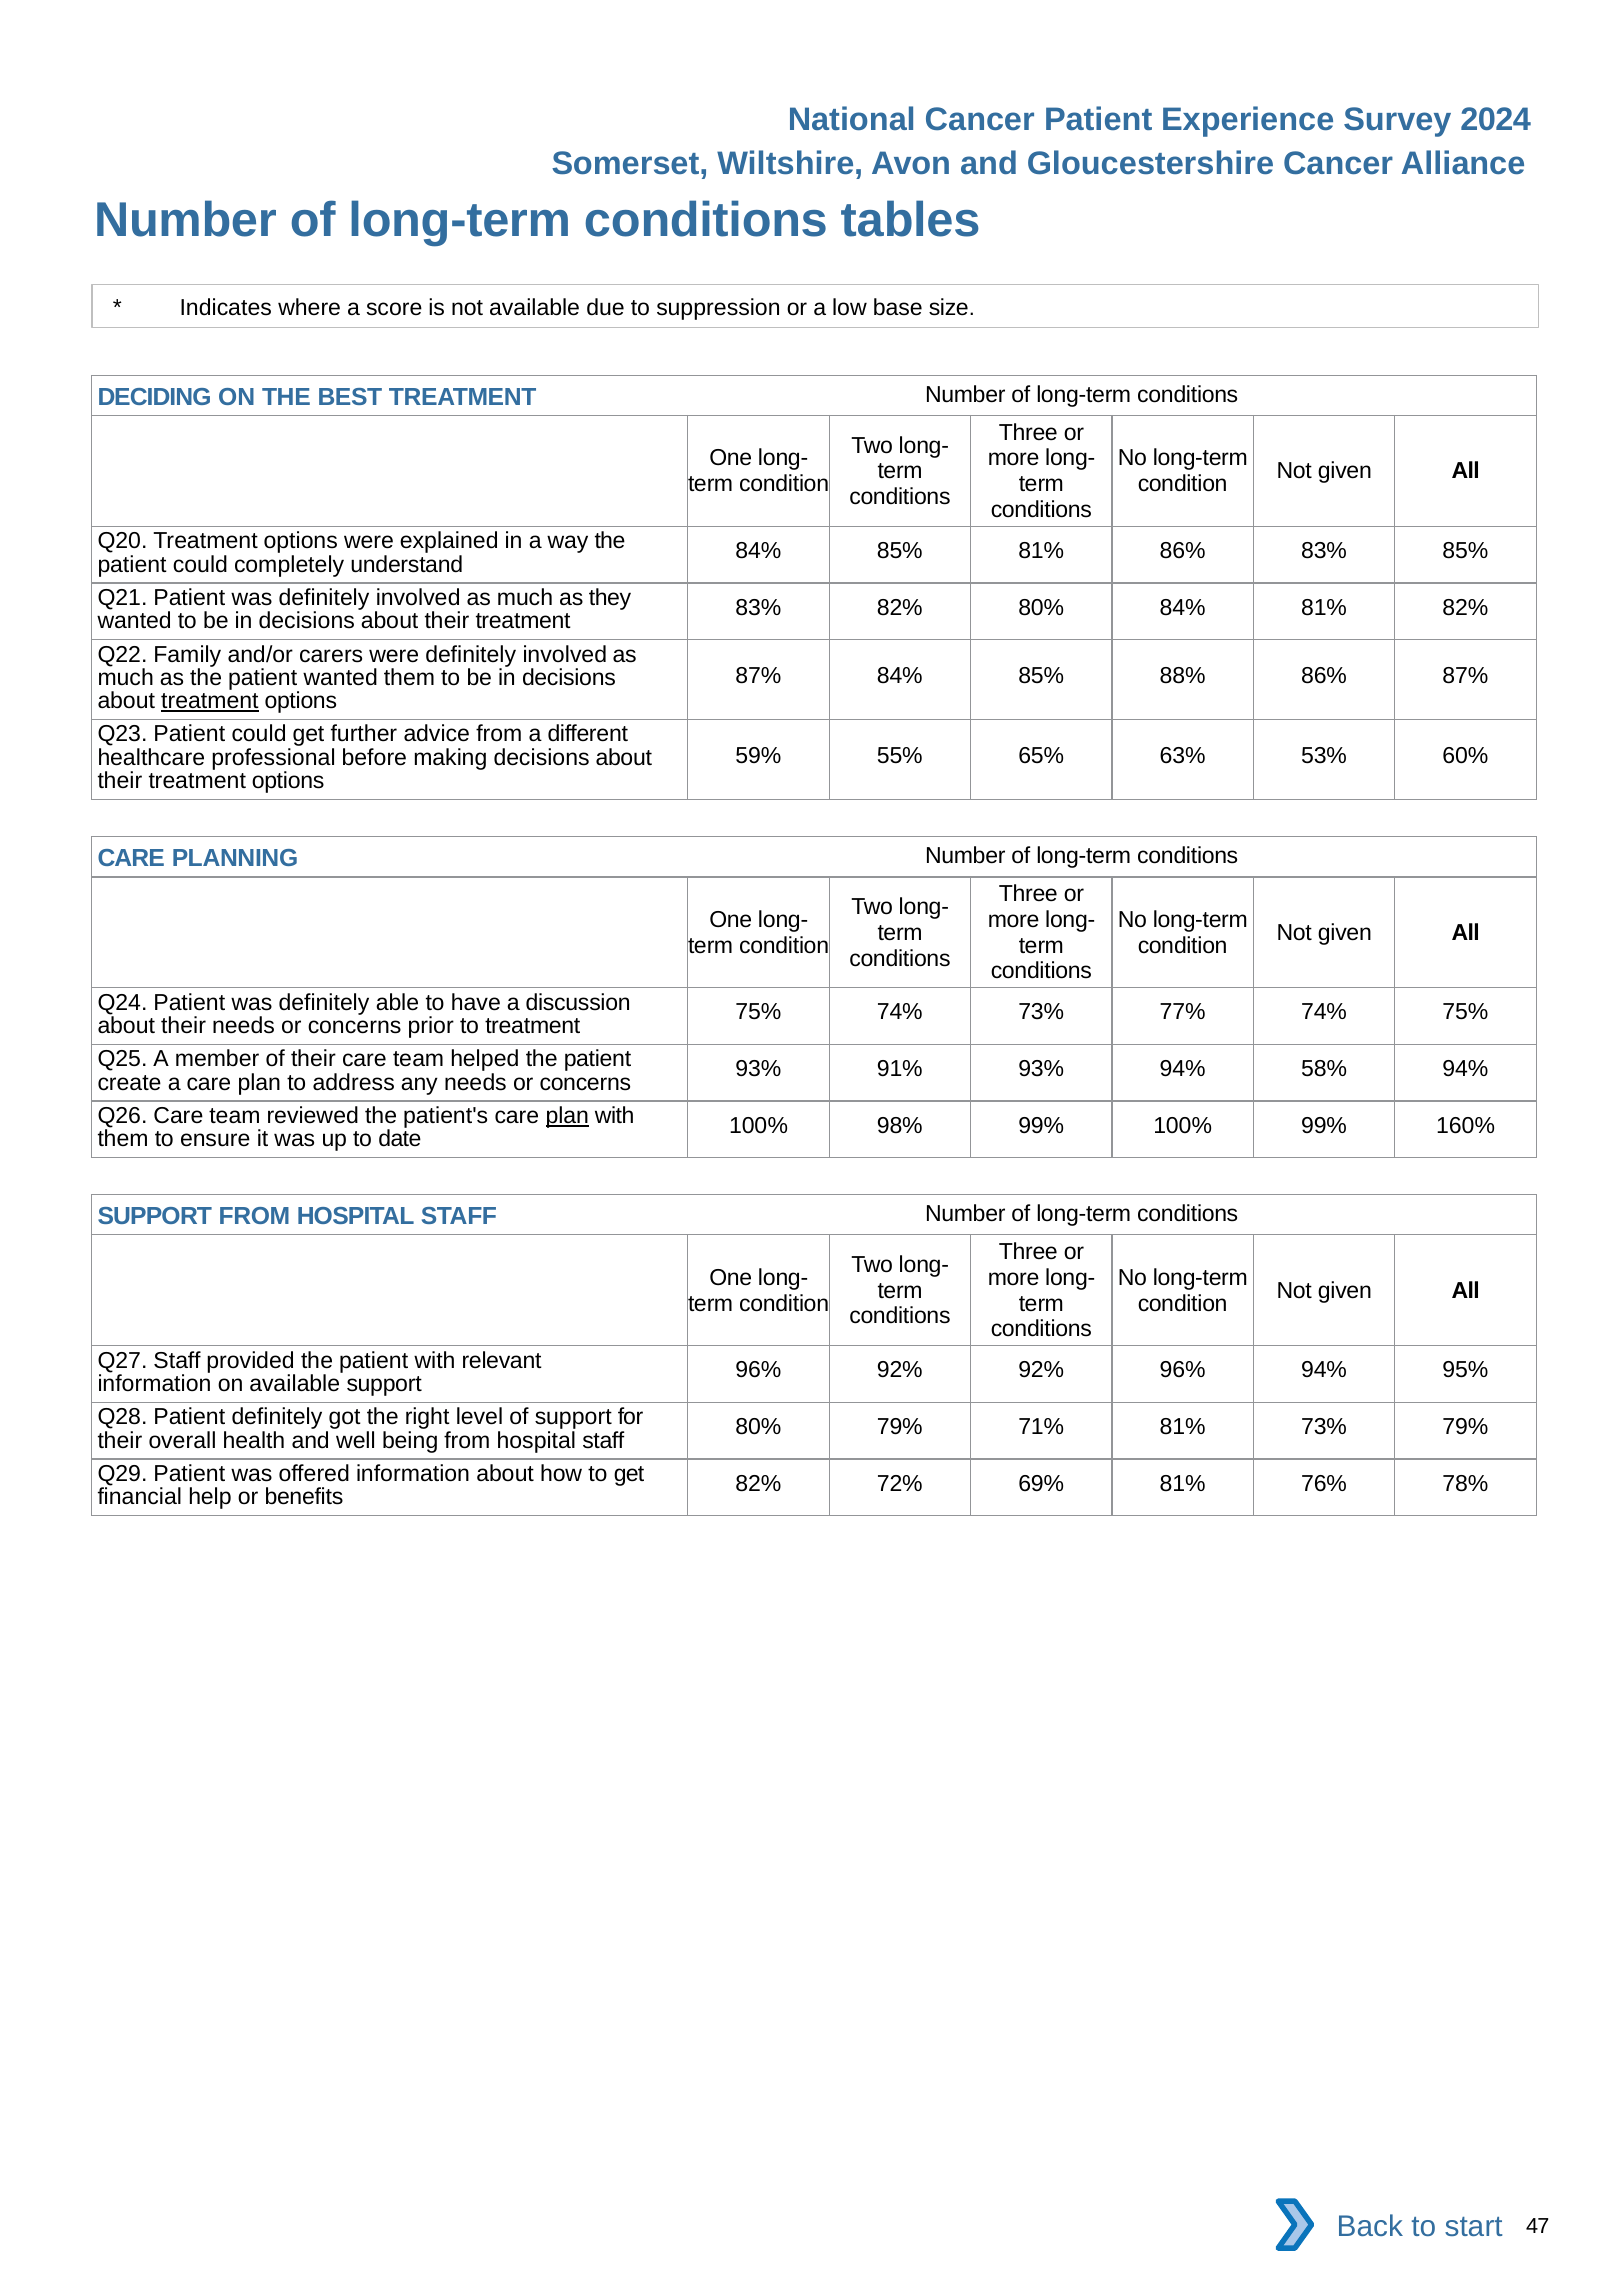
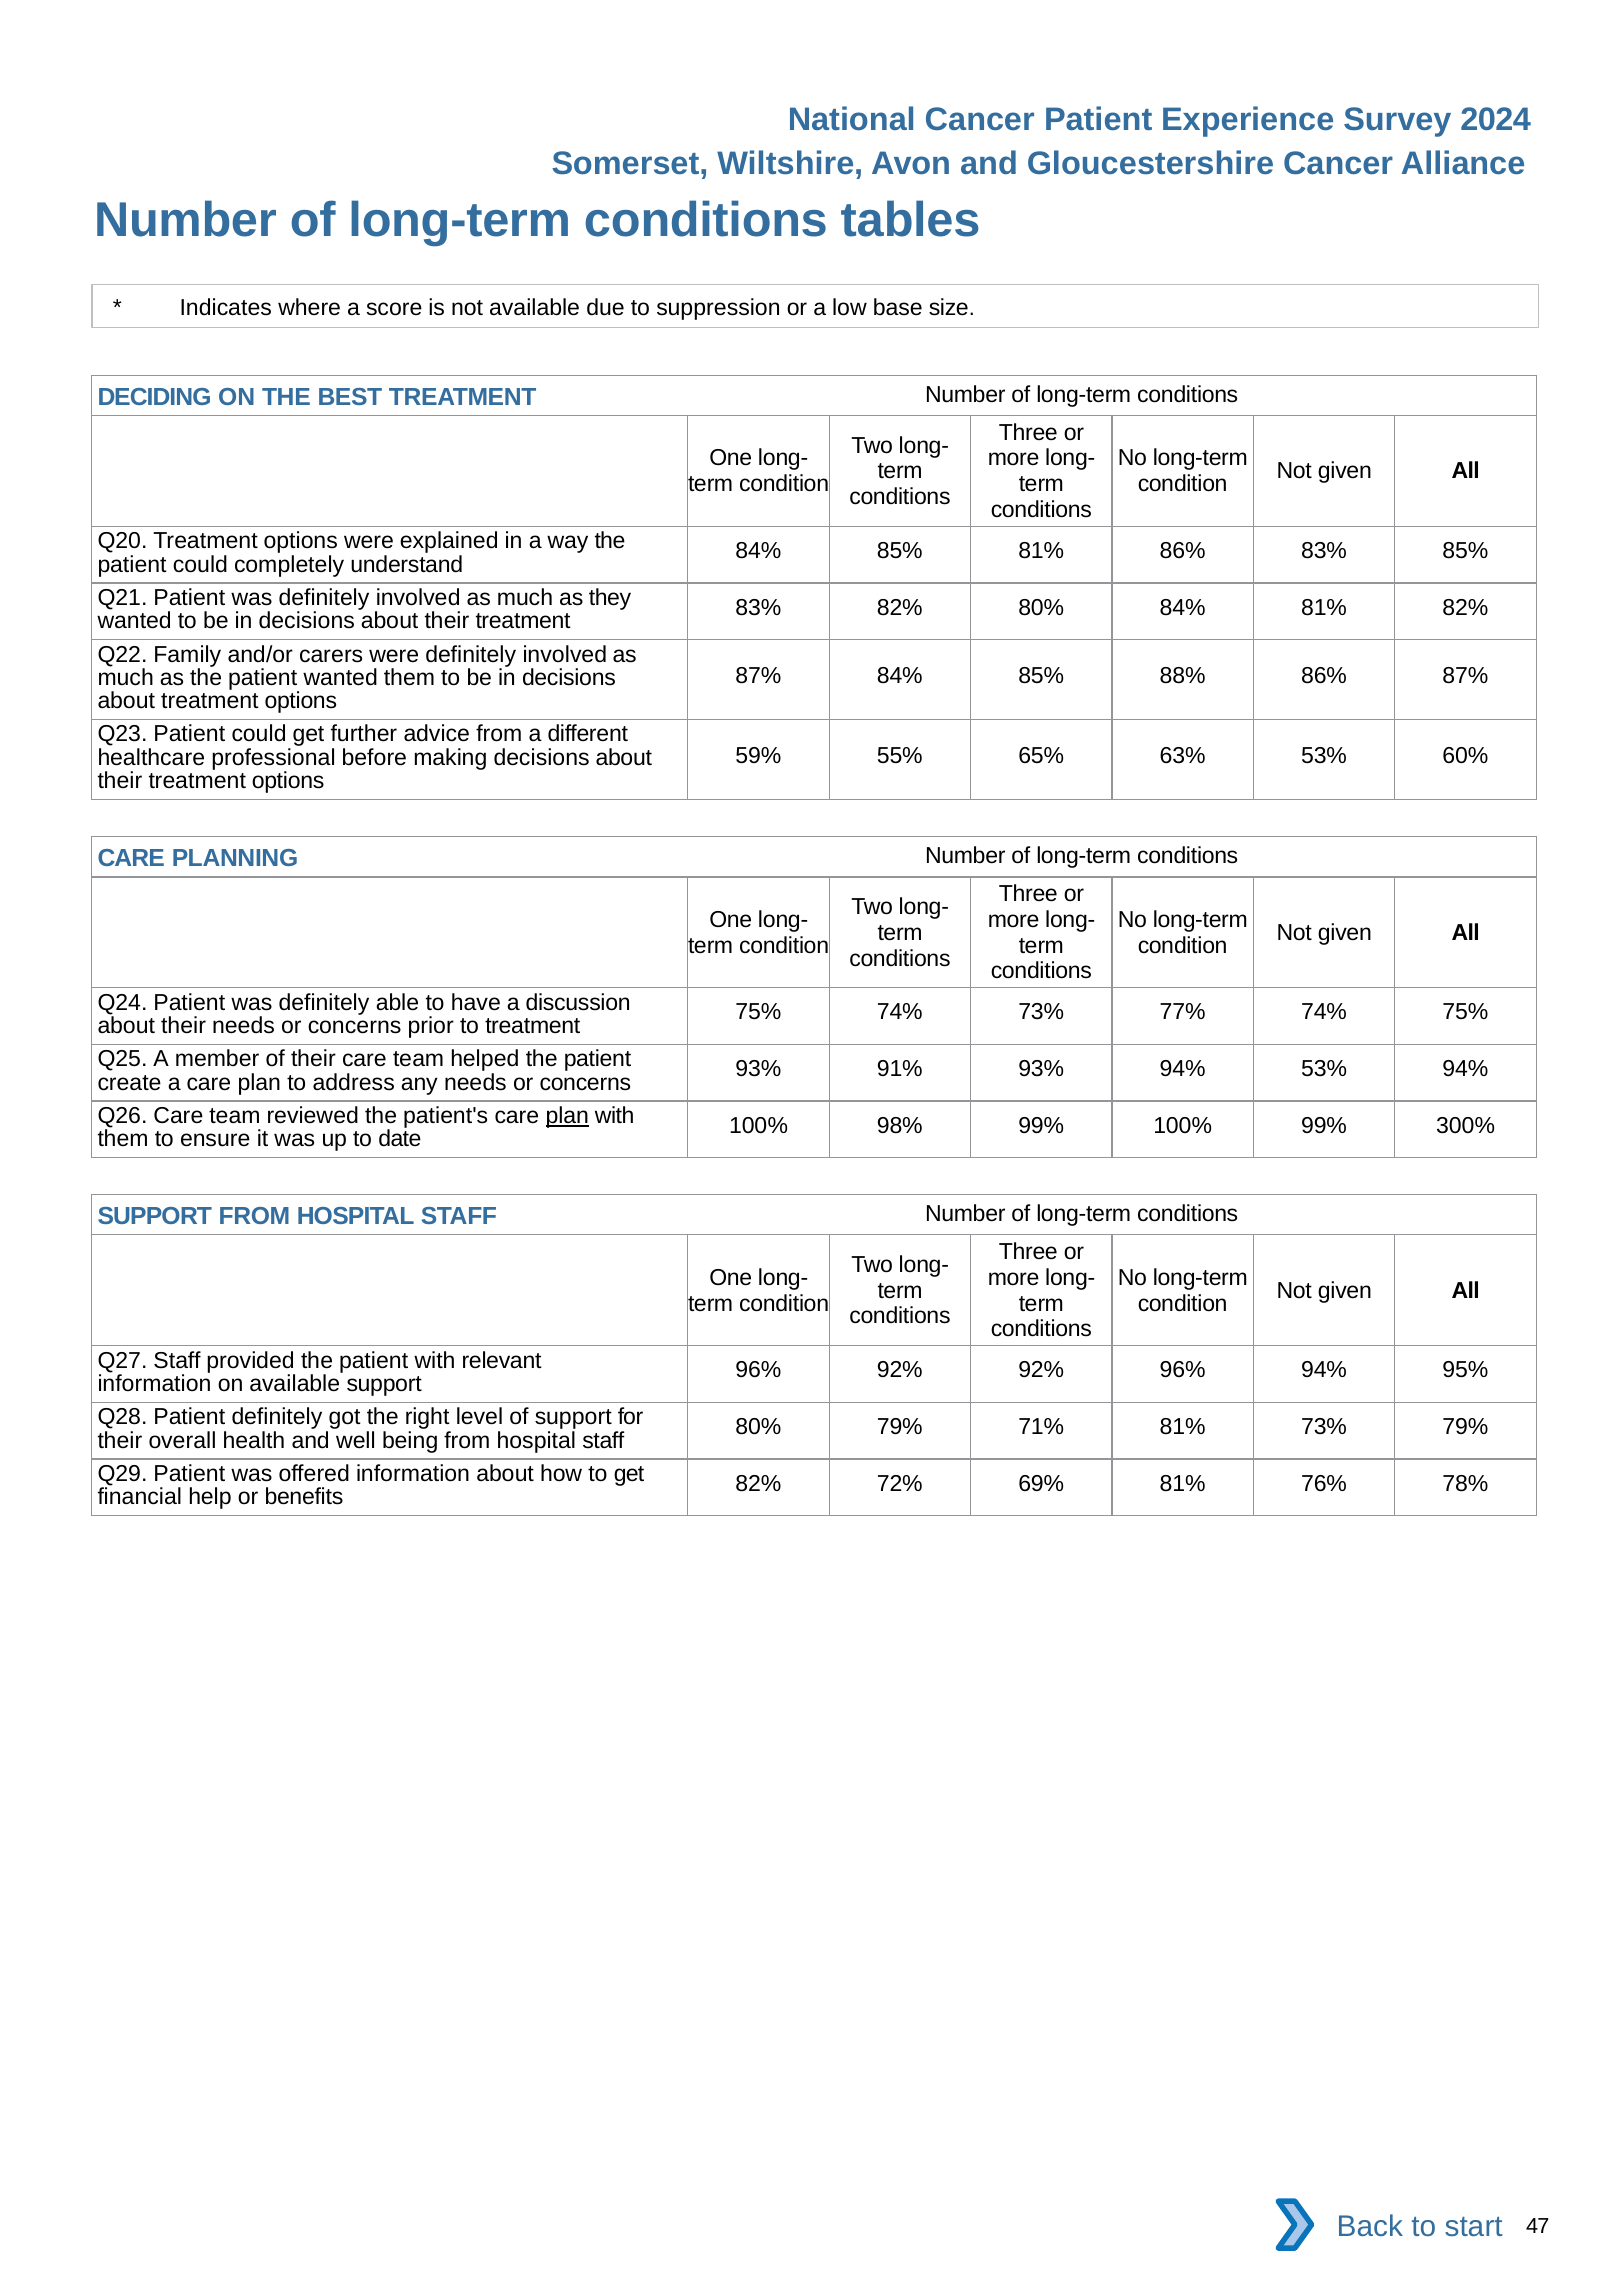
treatment at (210, 701) underline: present -> none
94% 58%: 58% -> 53%
160%: 160% -> 300%
